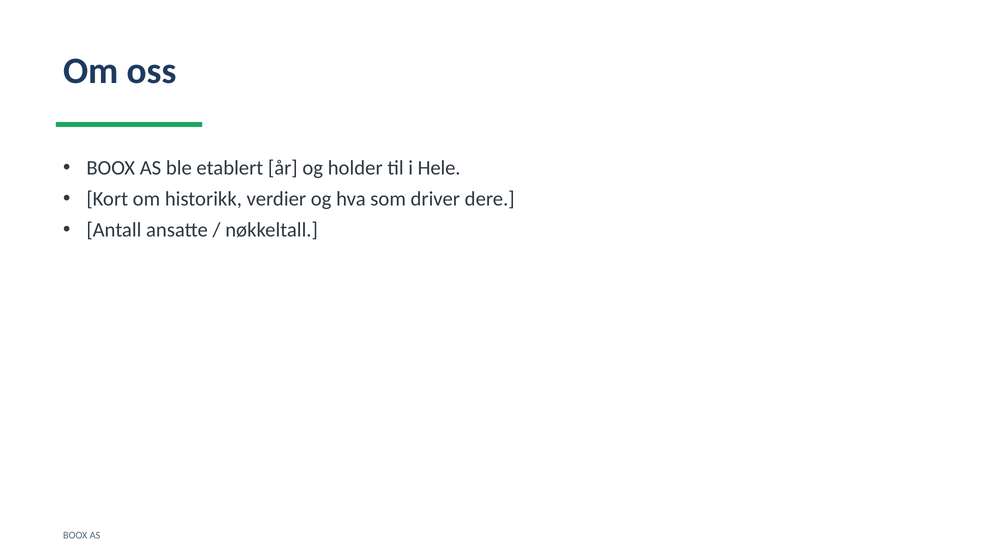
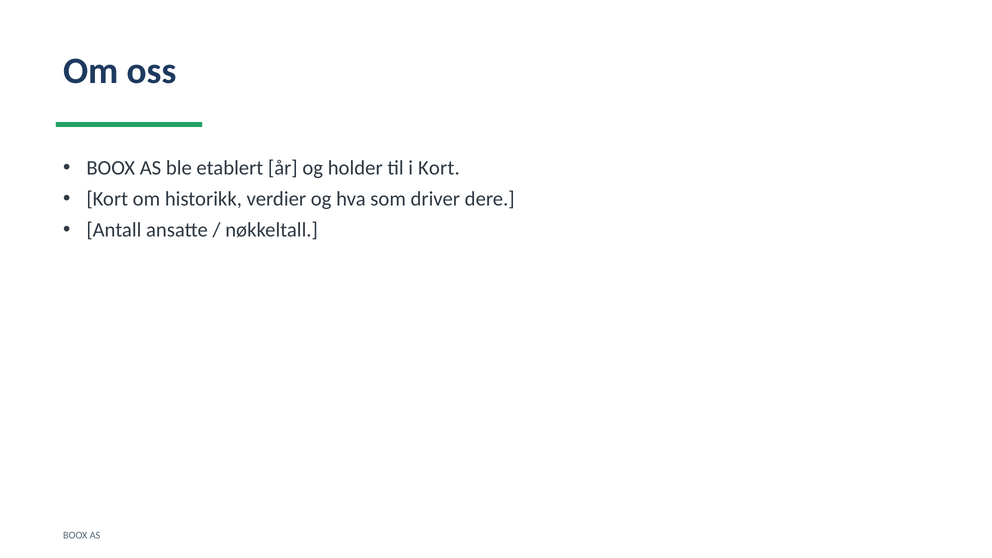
i Hele: Hele -> Kort
